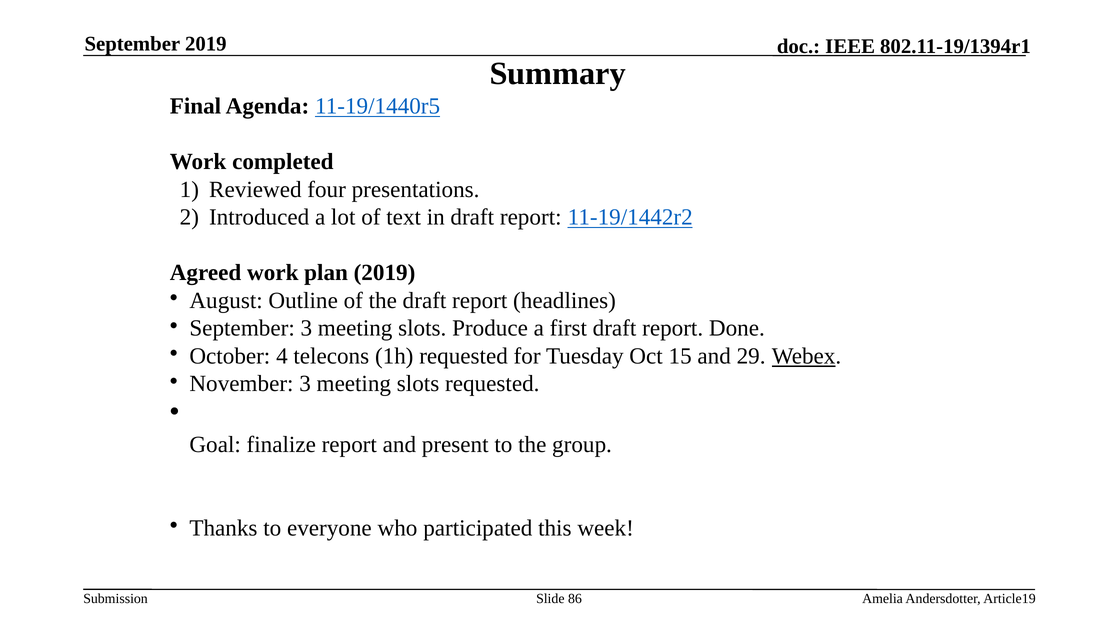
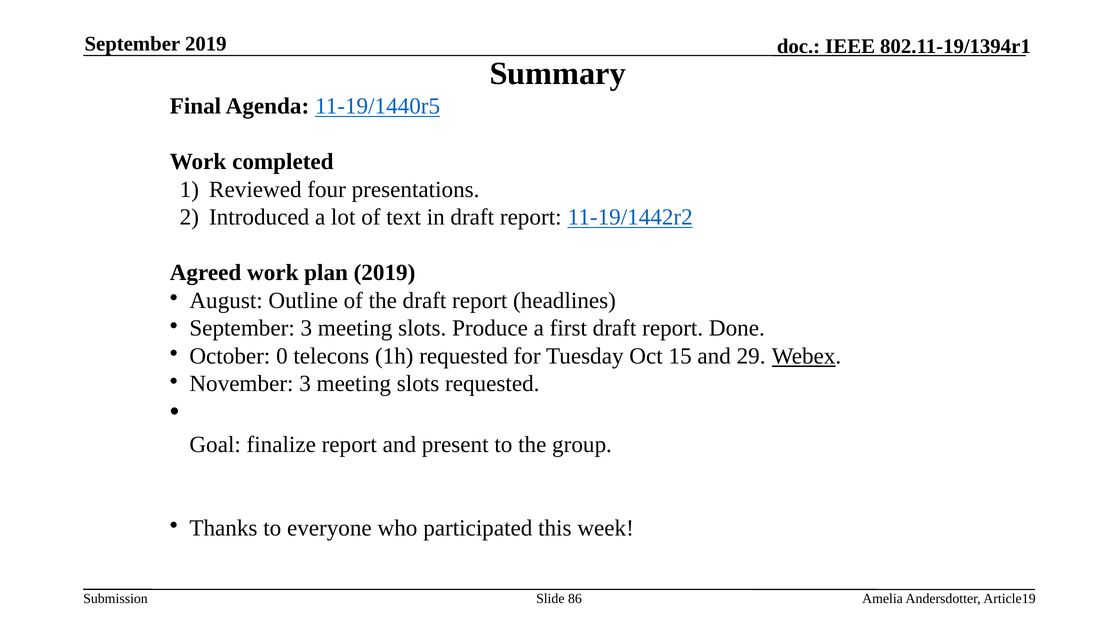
4: 4 -> 0
